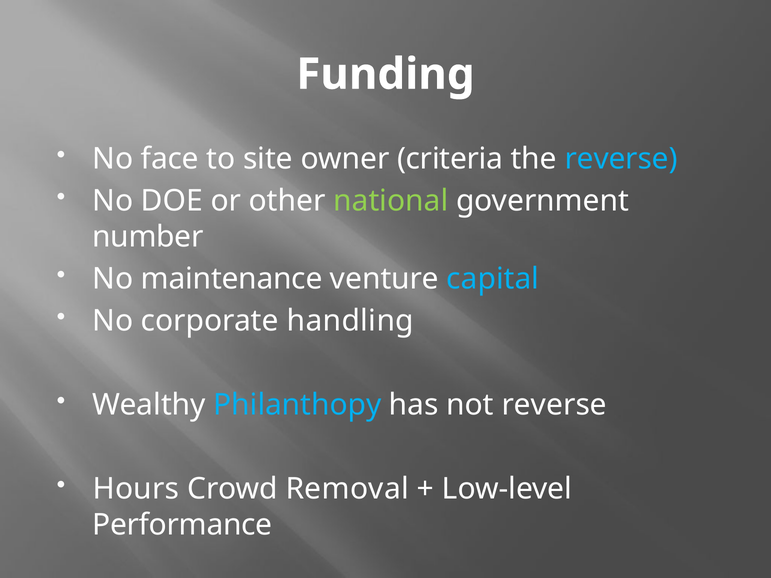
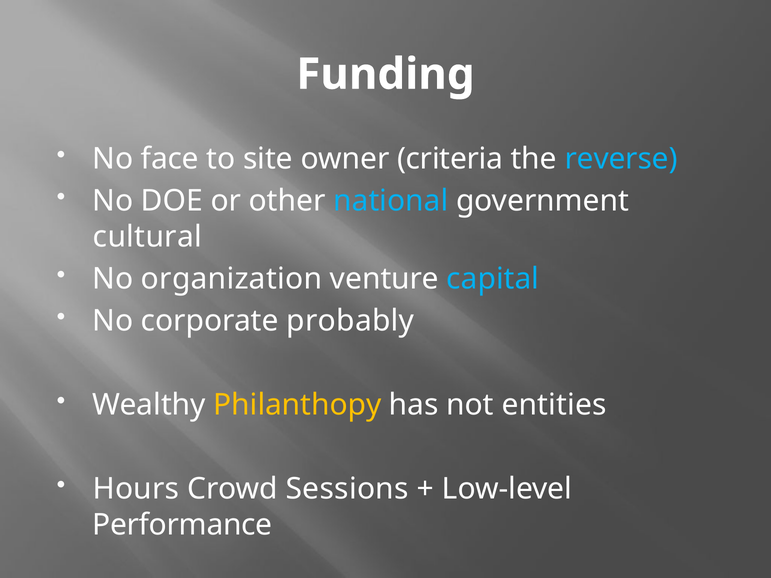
national colour: light green -> light blue
number: number -> cultural
maintenance: maintenance -> organization
handling: handling -> probably
Philanthopy colour: light blue -> yellow
not reverse: reverse -> entities
Removal: Removal -> Sessions
